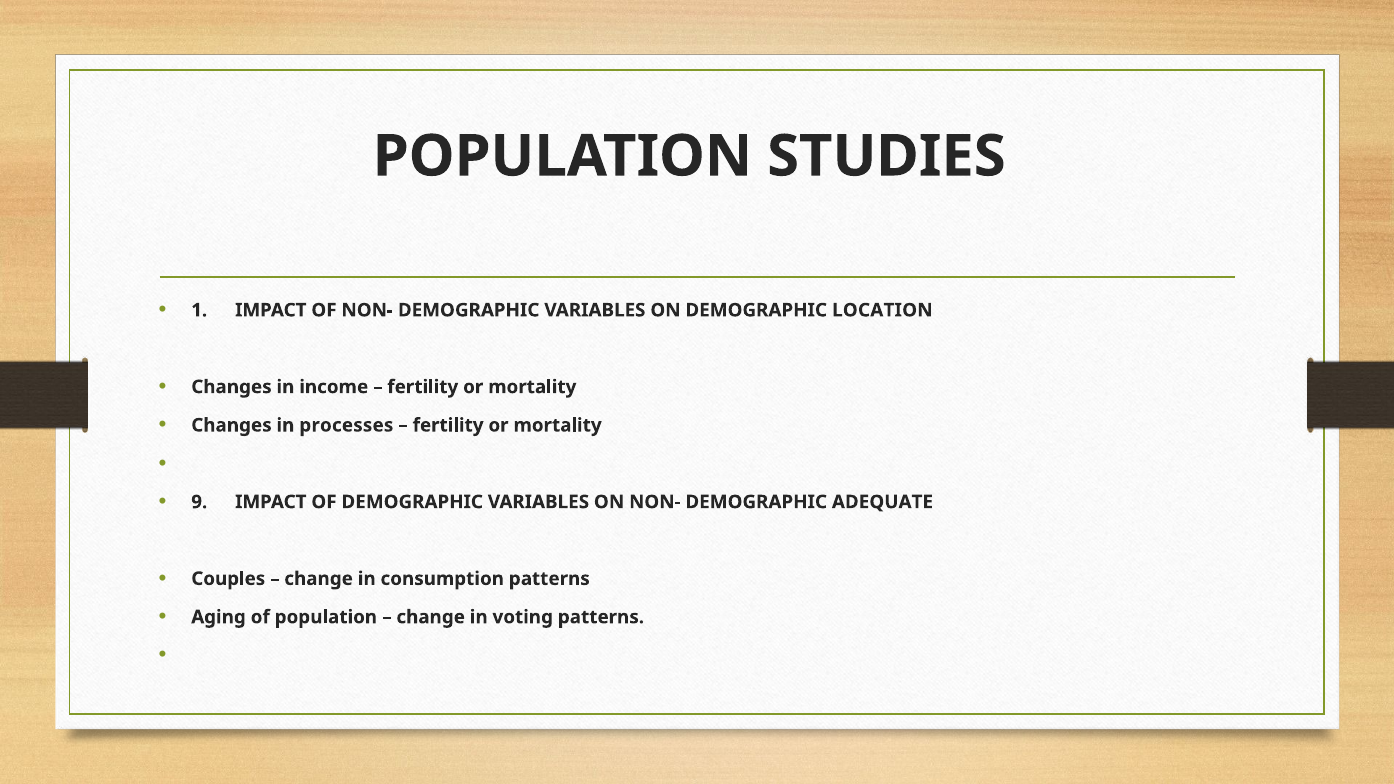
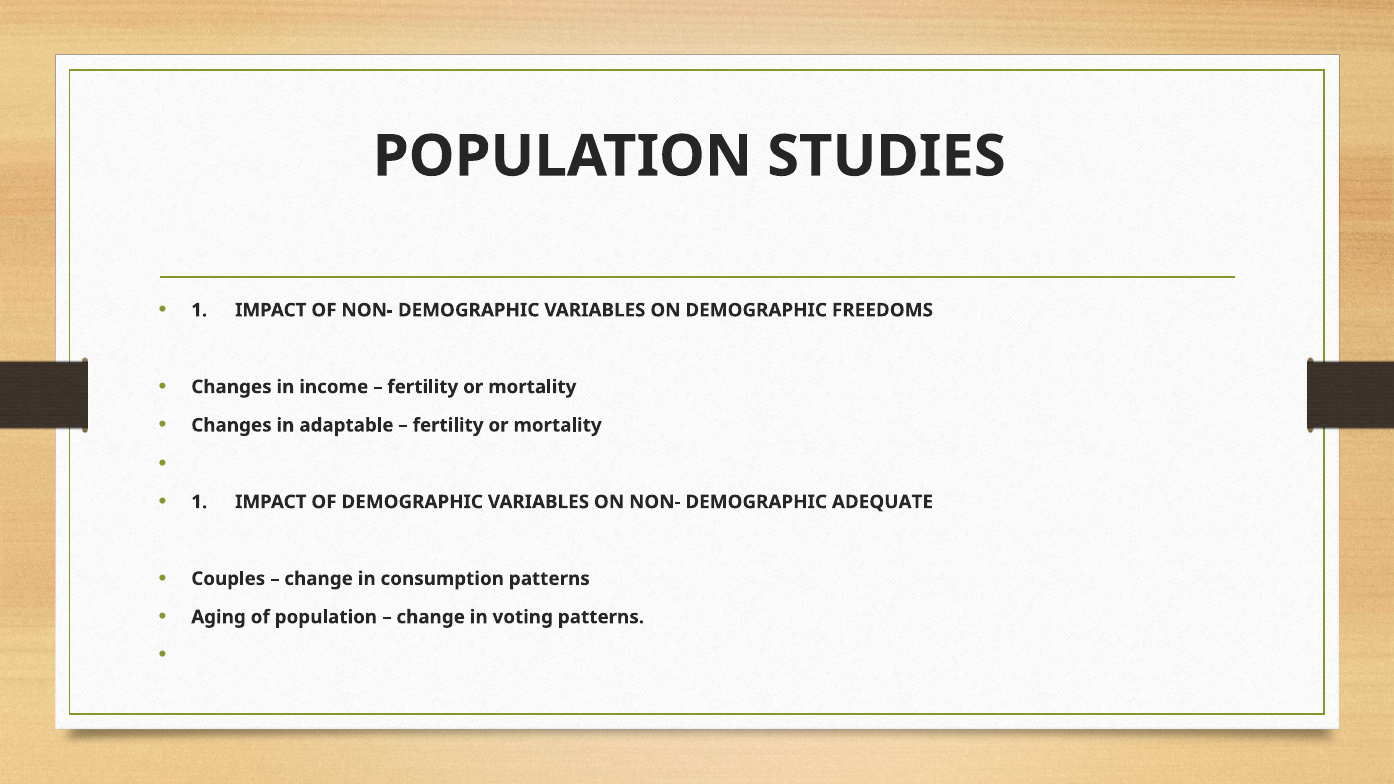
LOCATION: LOCATION -> FREEDOMS
processes: processes -> adaptable
9 at (199, 502): 9 -> 1
